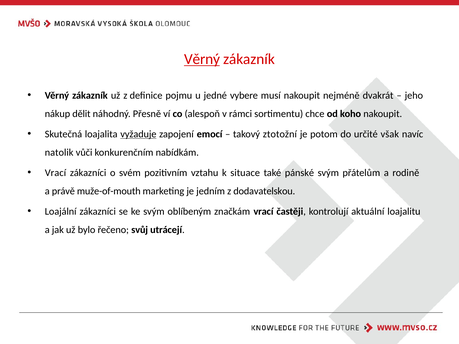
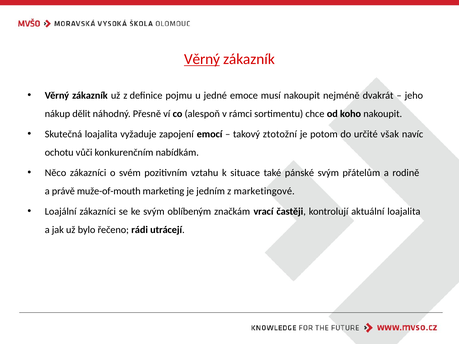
vybere: vybere -> emoce
vyžaduje underline: present -> none
natolik: natolik -> ochotu
Vrací at (55, 173): Vrací -> Něco
dodavatelskou: dodavatelskou -> marketingové
aktuální loajalitu: loajalitu -> loajalita
svůj: svůj -> rádi
